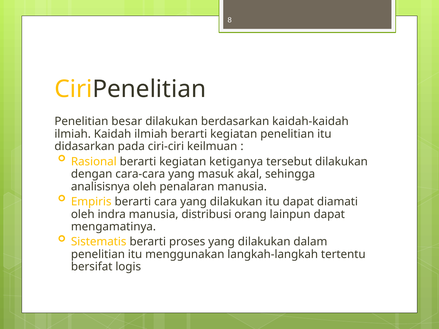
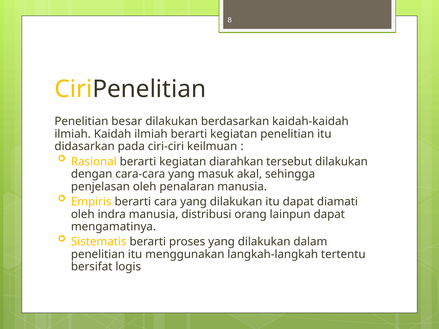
ketiganya: ketiganya -> diarahkan
analisisnya: analisisnya -> penjelasan
